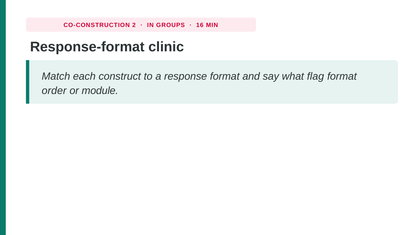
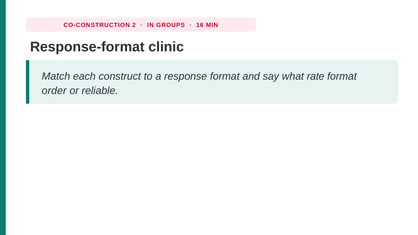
flag: flag -> rate
module: module -> reliable
